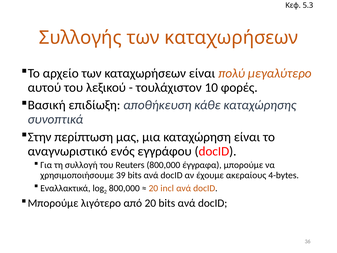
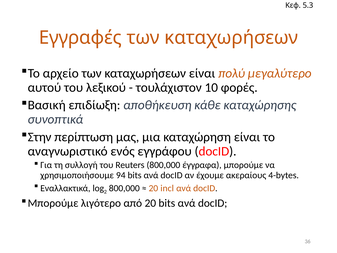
Συλλογής: Συλλογής -> Εγγραφές
39: 39 -> 94
